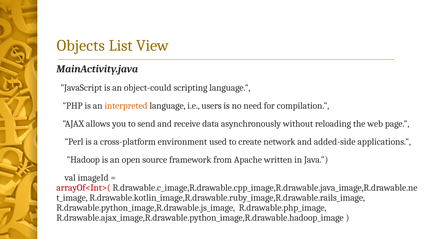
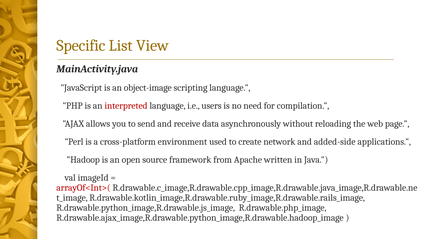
Objects: Objects -> Specific
object-could: object-could -> object-image
interpreted colour: orange -> red
